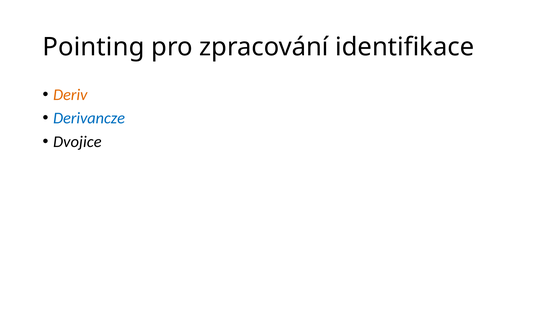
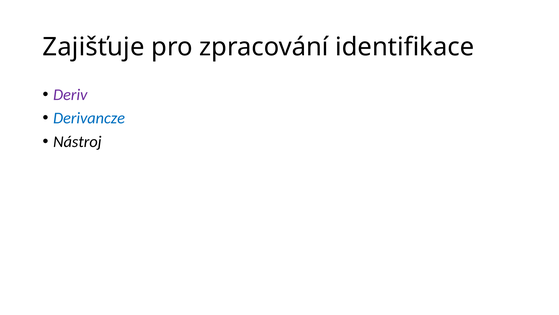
Pointing: Pointing -> Zajišťuje
Deriv colour: orange -> purple
Dvojice: Dvojice -> Nástroj
